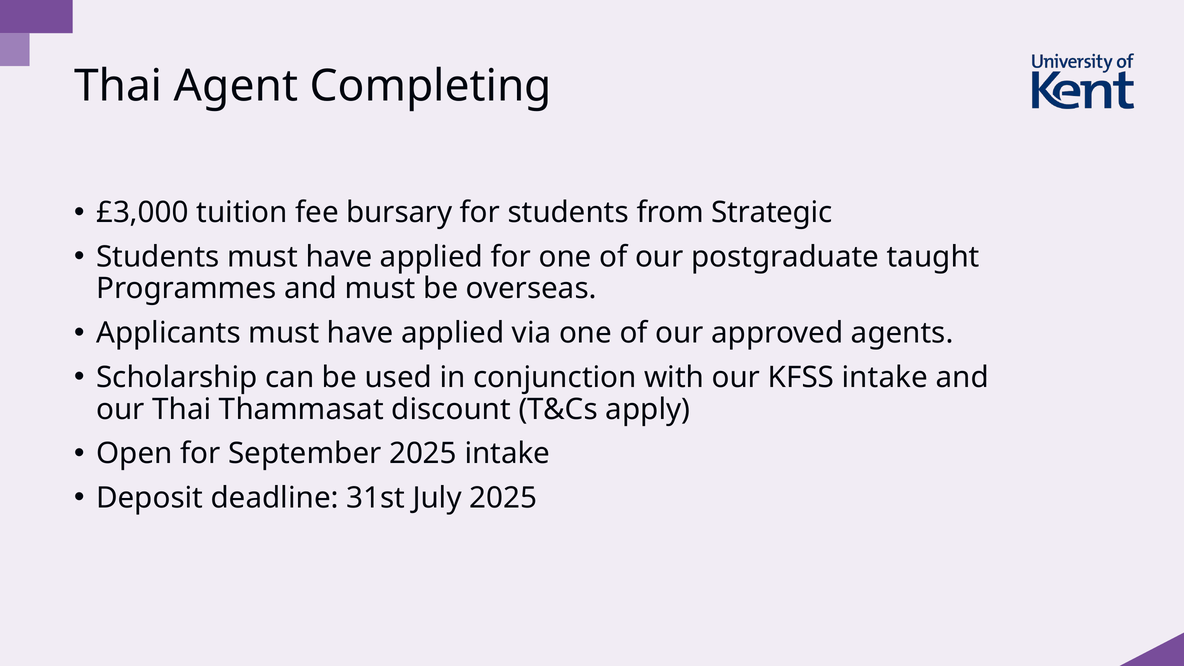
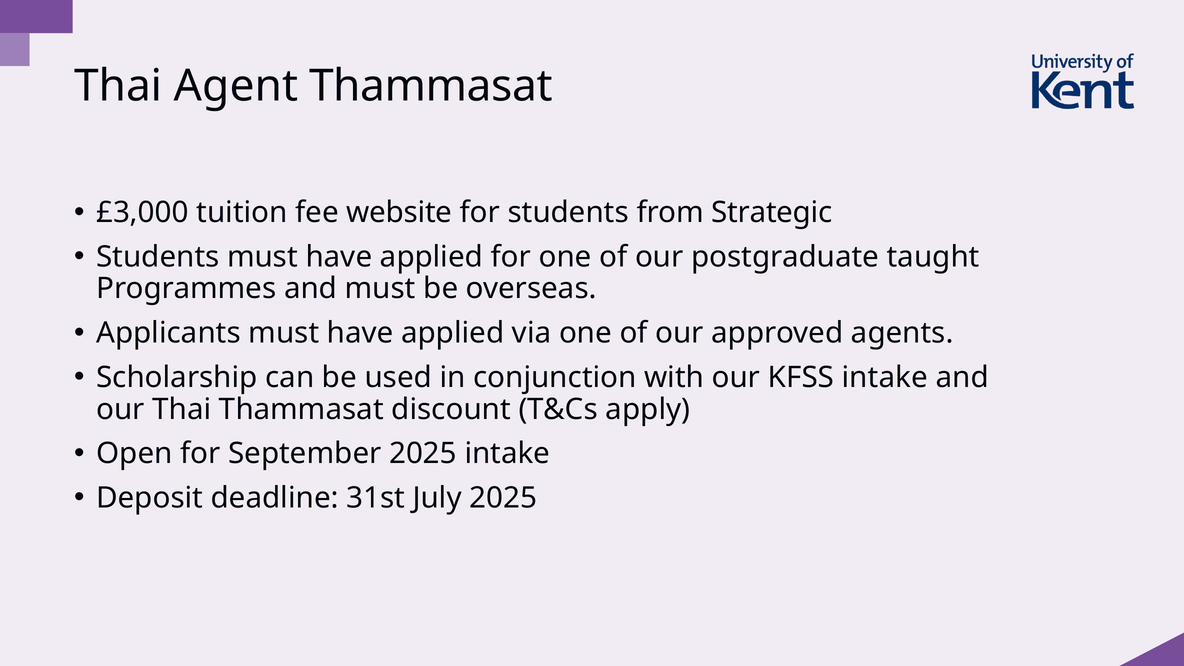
Agent Completing: Completing -> Thammasat
bursary: bursary -> website
